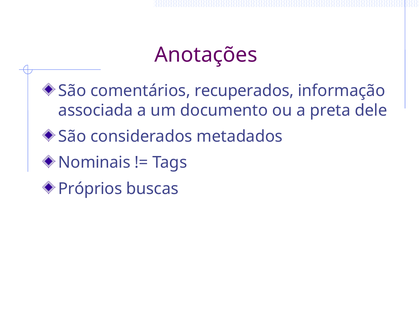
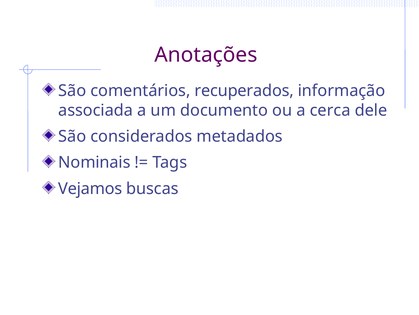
preta: preta -> cerca
Próprios: Próprios -> Vejamos
